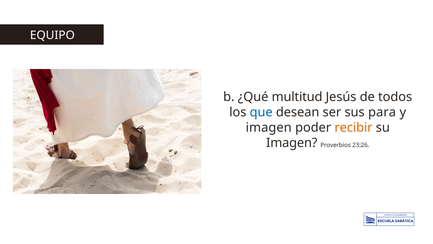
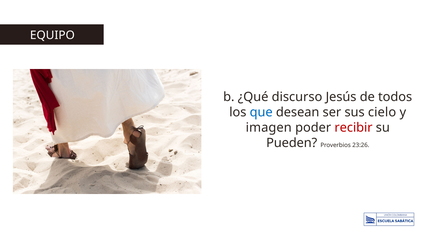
multitud: multitud -> discurso
para: para -> cielo
recibir colour: orange -> red
Imagen at (292, 143): Imagen -> Pueden
